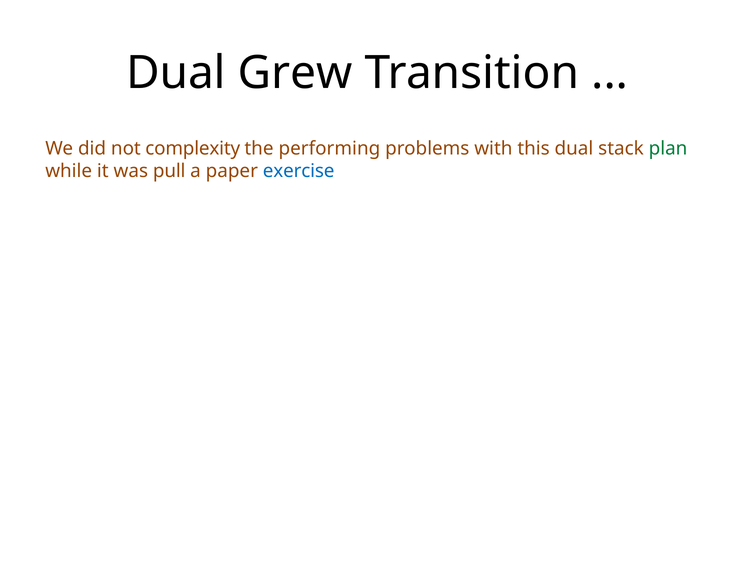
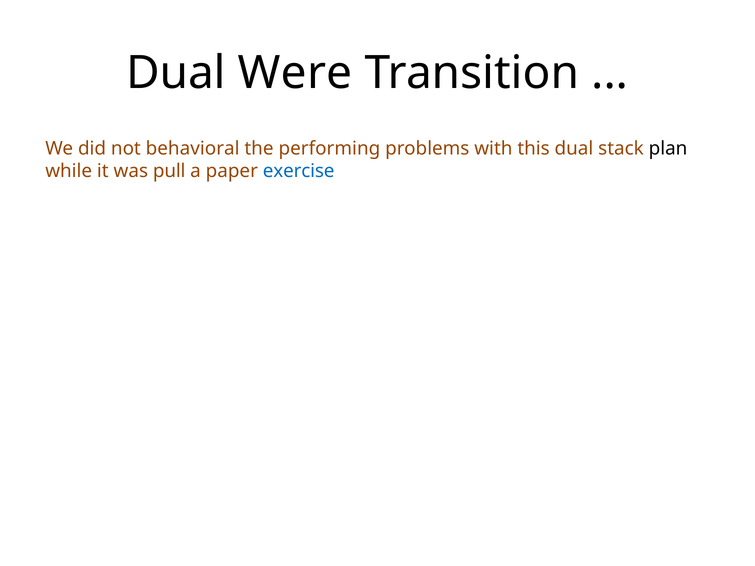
Grew: Grew -> Were
complexity: complexity -> behavioral
plan colour: green -> black
